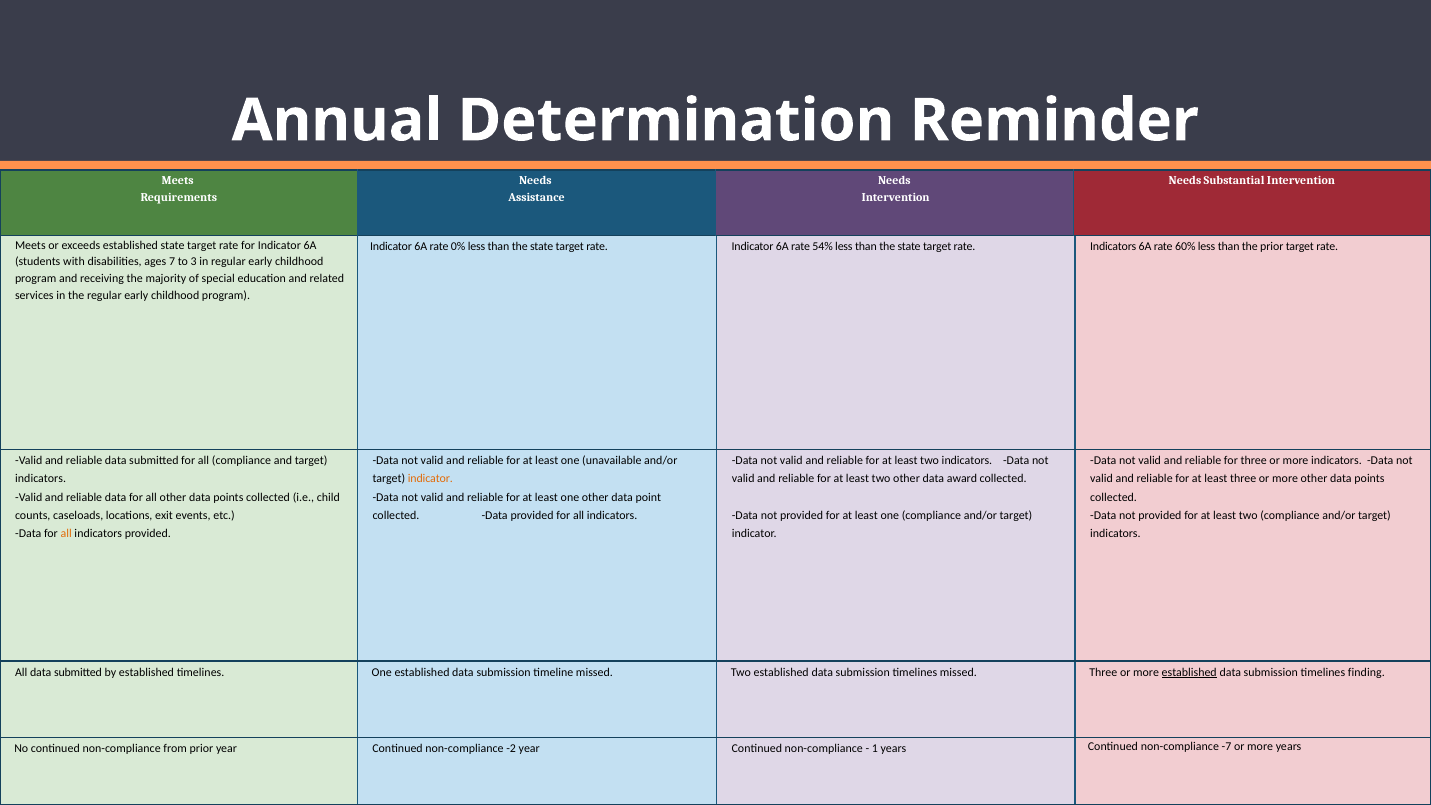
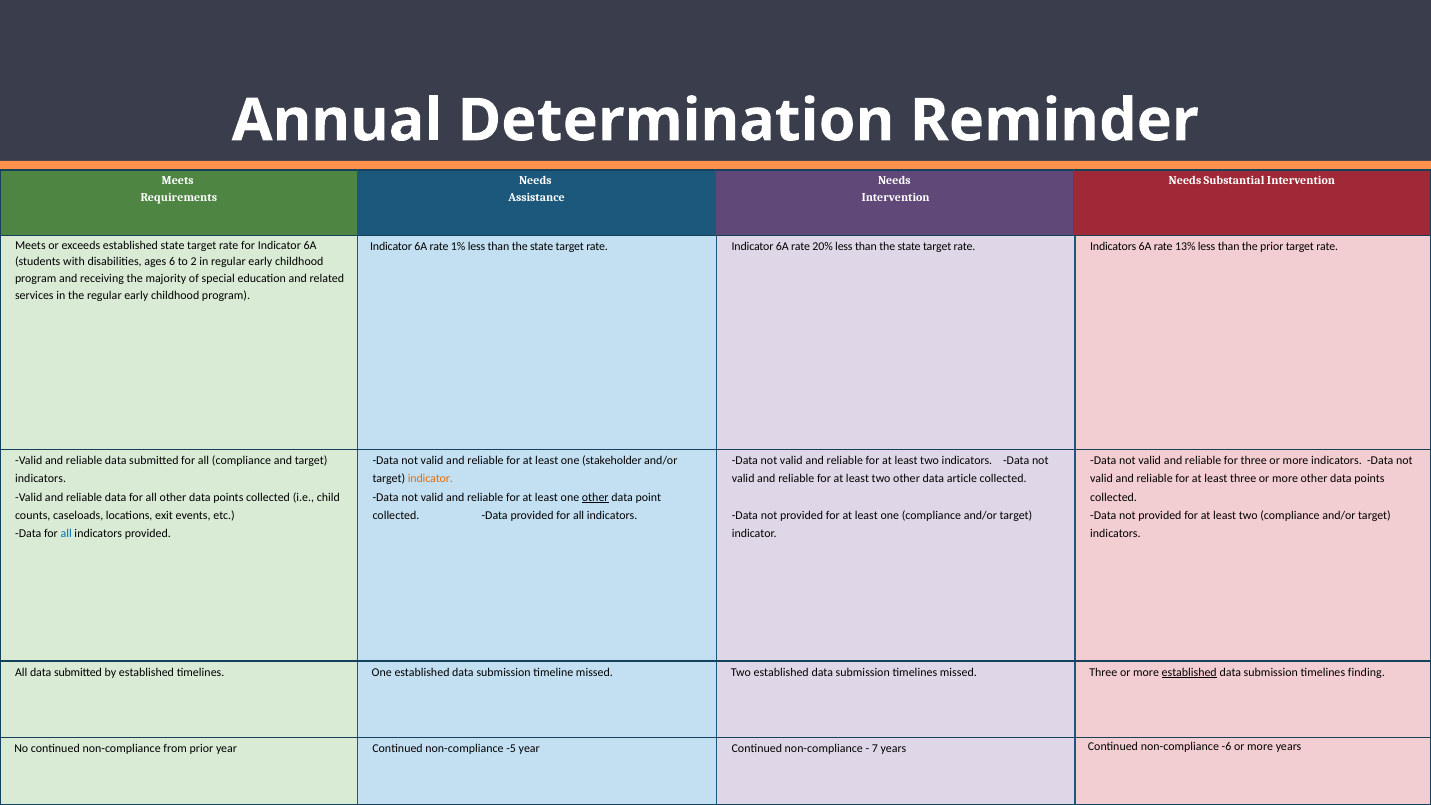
0%: 0% -> 1%
54%: 54% -> 20%
60%: 60% -> 13%
7: 7 -> 6
3: 3 -> 2
unavailable: unavailable -> stakeholder
award: award -> article
other at (595, 497) underline: none -> present
all at (66, 534) colour: orange -> blue
-2: -2 -> -5
1: 1 -> 7
-7: -7 -> -6
